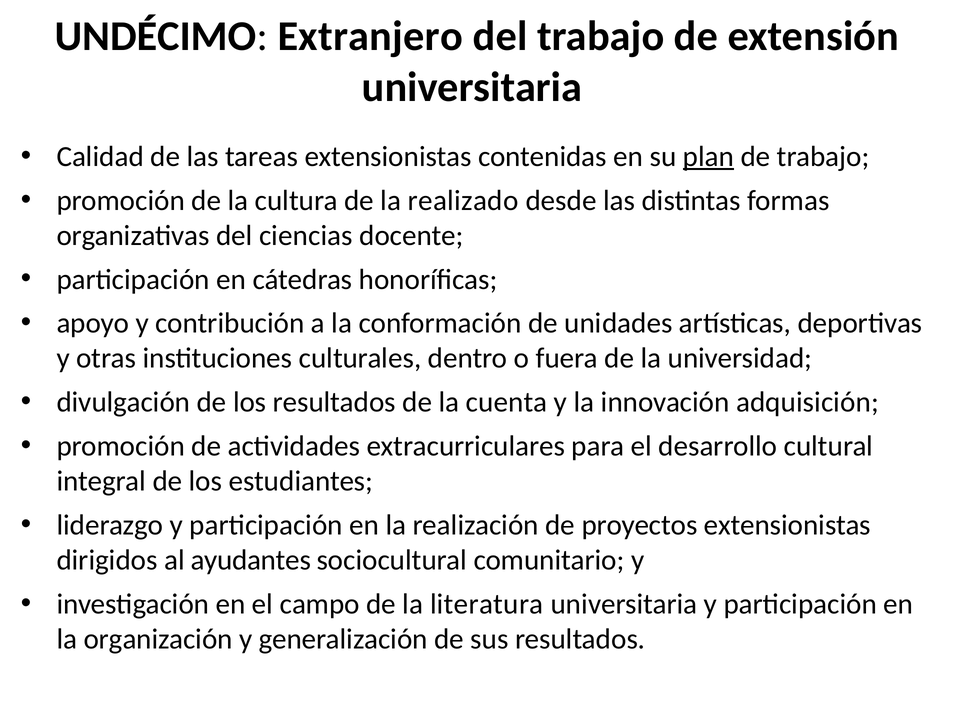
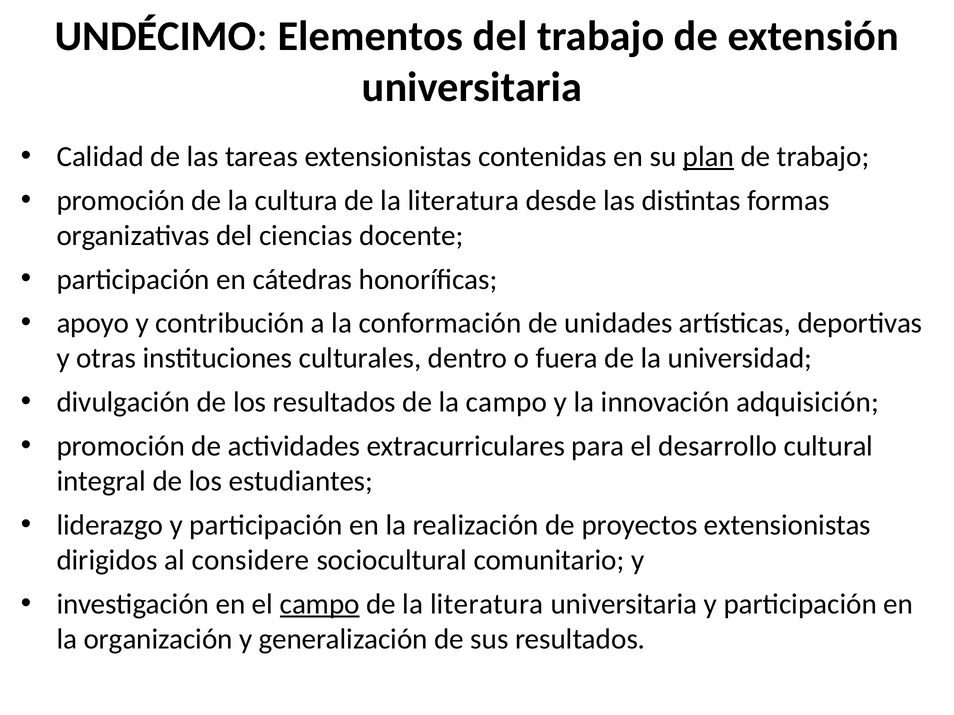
Extranjero: Extranjero -> Elementos
cultura de la realizado: realizado -> literatura
la cuenta: cuenta -> campo
ayudantes: ayudantes -> considere
campo at (320, 604) underline: none -> present
